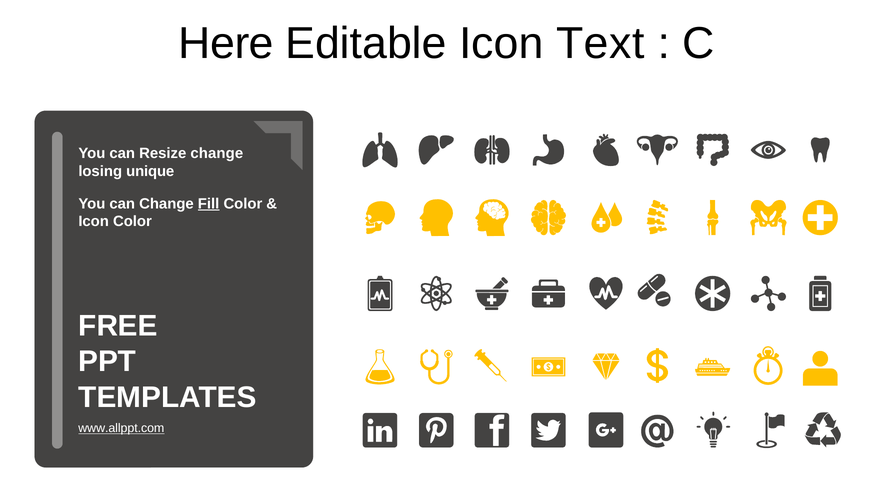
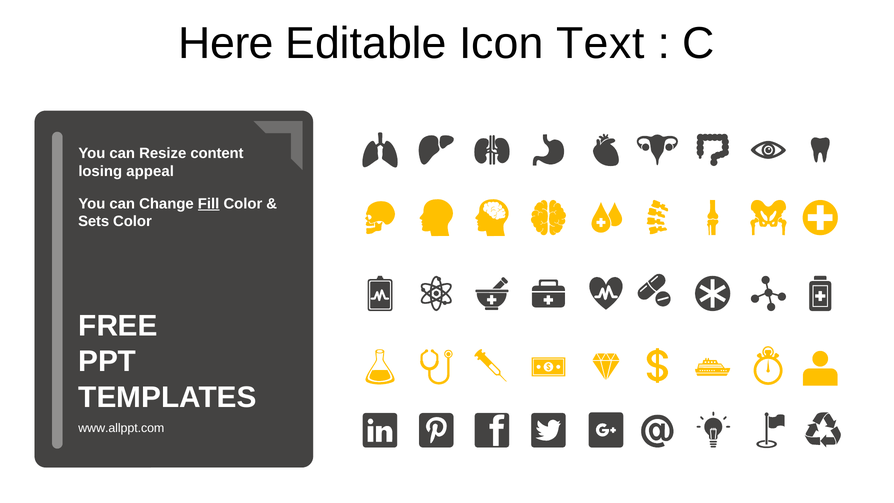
Resize change: change -> content
unique: unique -> appeal
Icon at (94, 221): Icon -> Sets
www.allppt.com underline: present -> none
